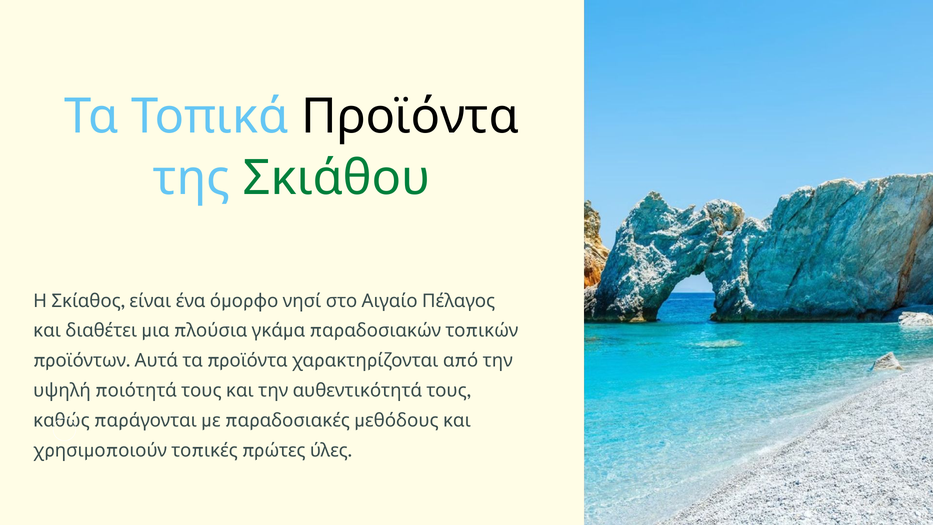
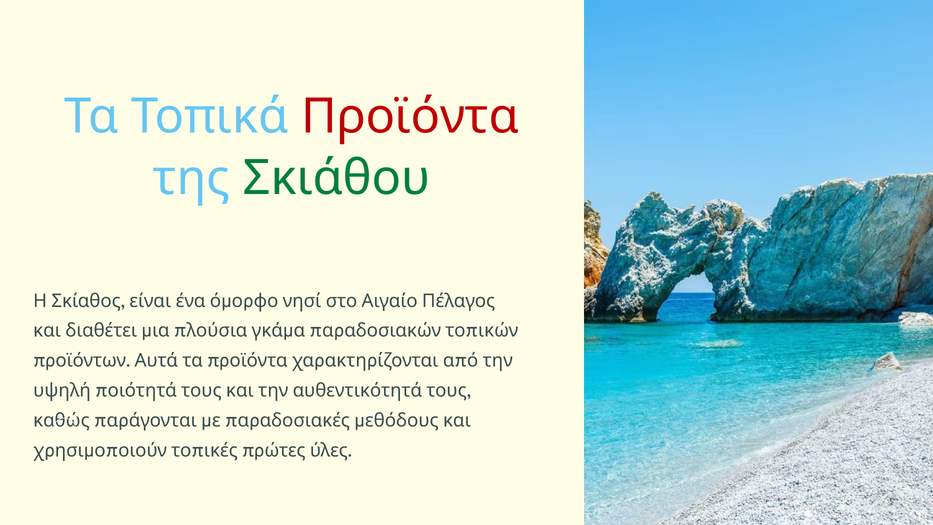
Προϊόντα colour: black -> red
